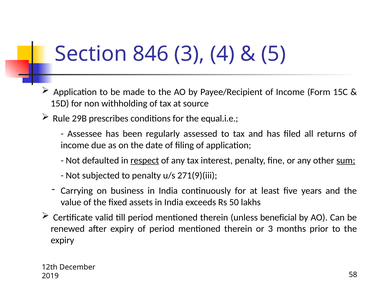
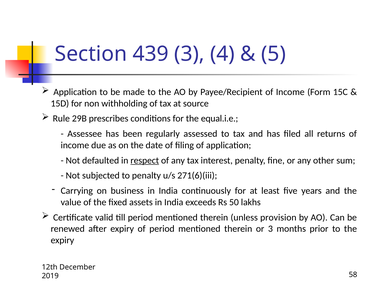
846: 846 -> 439
sum underline: present -> none
271(9)(iii: 271(9)(iii -> 271(6)(iii
beneficial: beneficial -> provision
